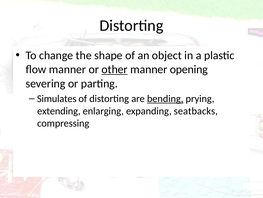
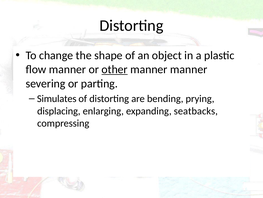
manner opening: opening -> manner
bending underline: present -> none
extending: extending -> displacing
